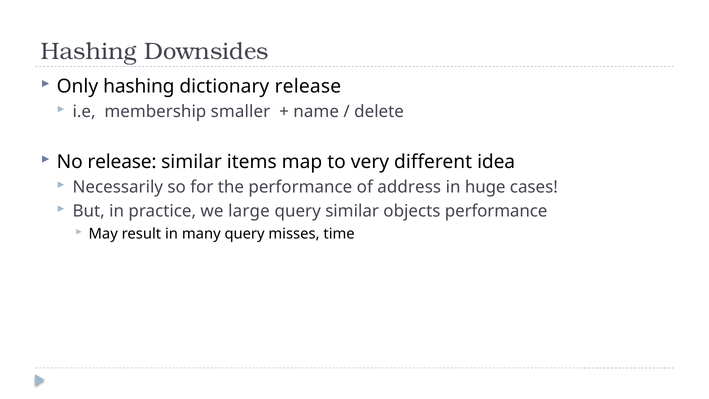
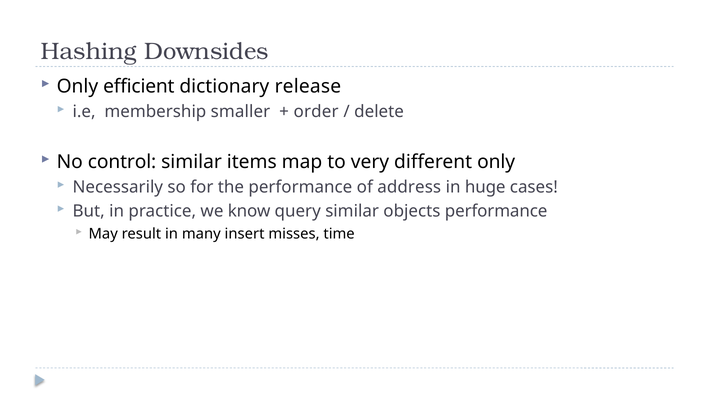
Only hashing: hashing -> efficient
name: name -> order
No release: release -> control
different idea: idea -> only
large: large -> know
many query: query -> insert
